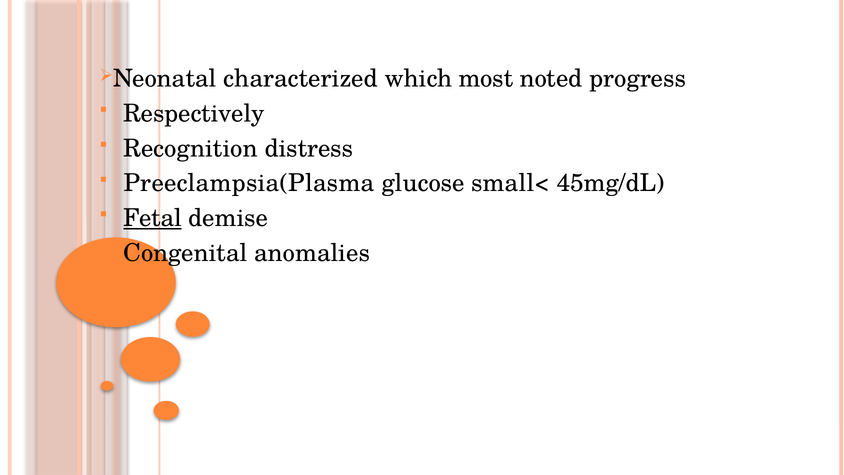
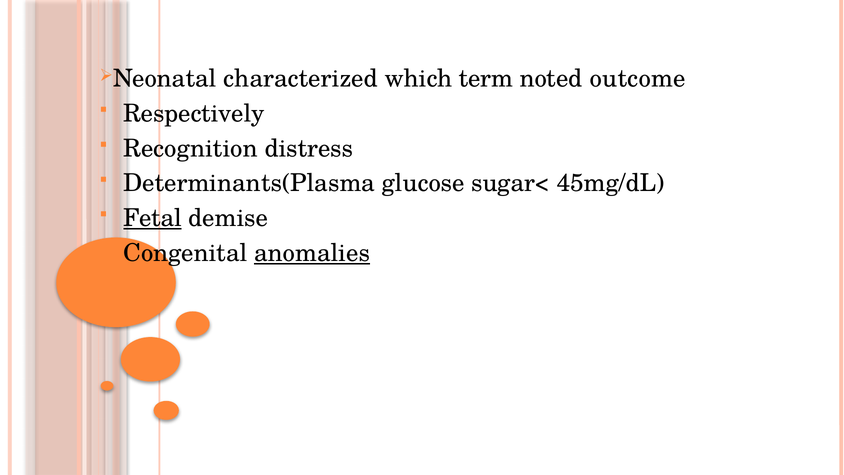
most: most -> term
progress: progress -> outcome
Preeclampsia(Plasma: Preeclampsia(Plasma -> Determinants(Plasma
small<: small< -> sugar<
anomalies underline: none -> present
